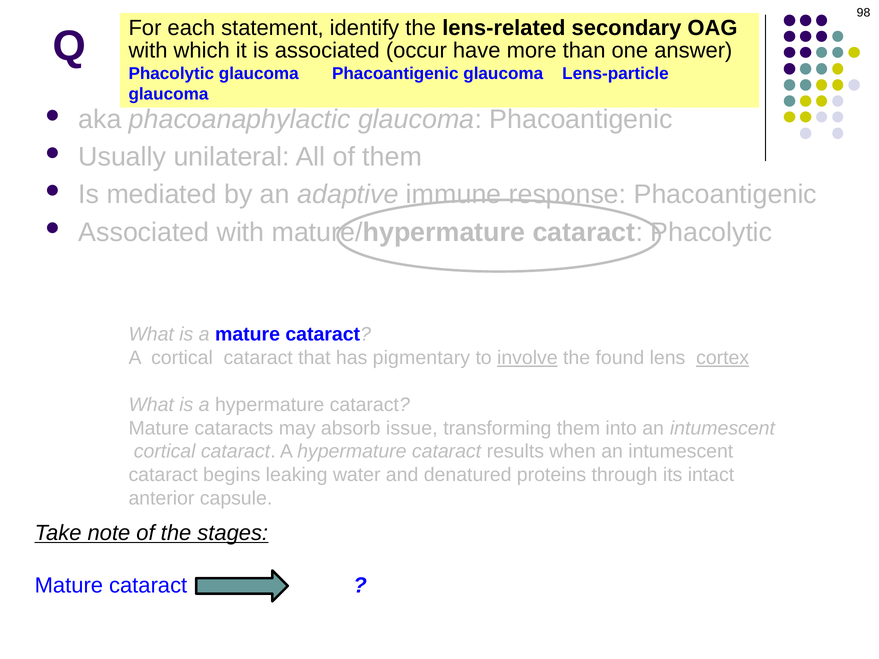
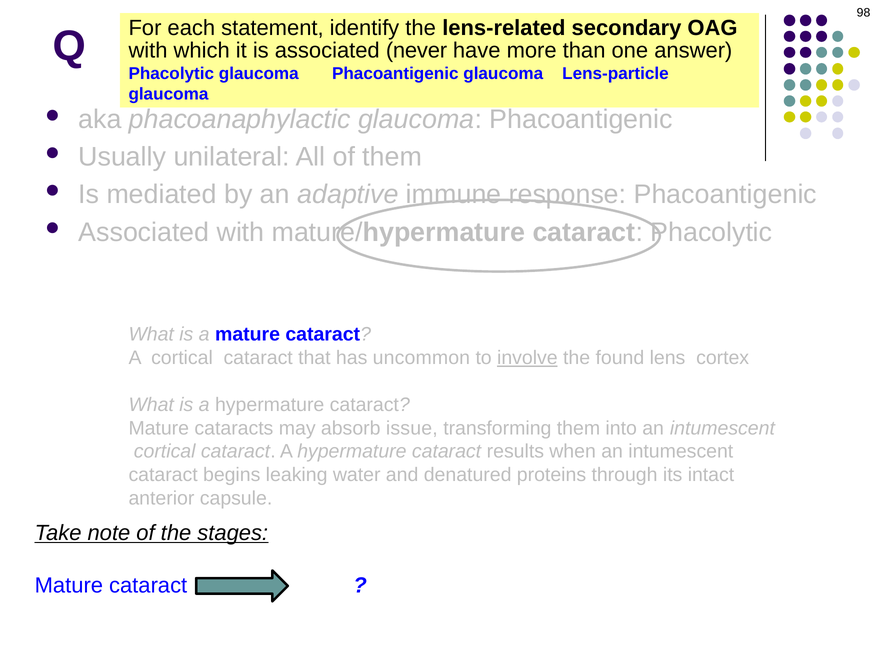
occur: occur -> never
pigmentary: pigmentary -> uncommon
cortex underline: present -> none
